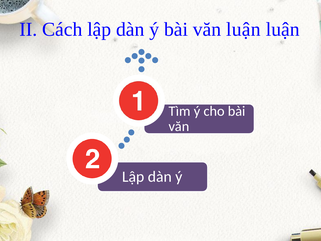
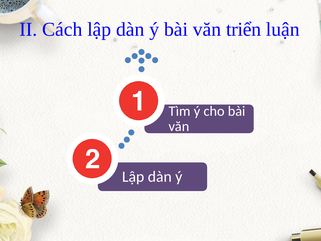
văn luận: luận -> triển
